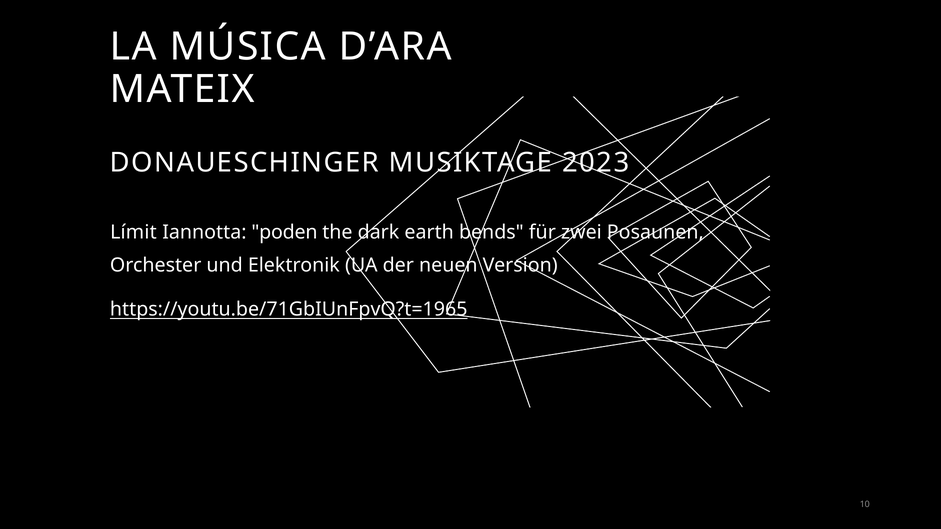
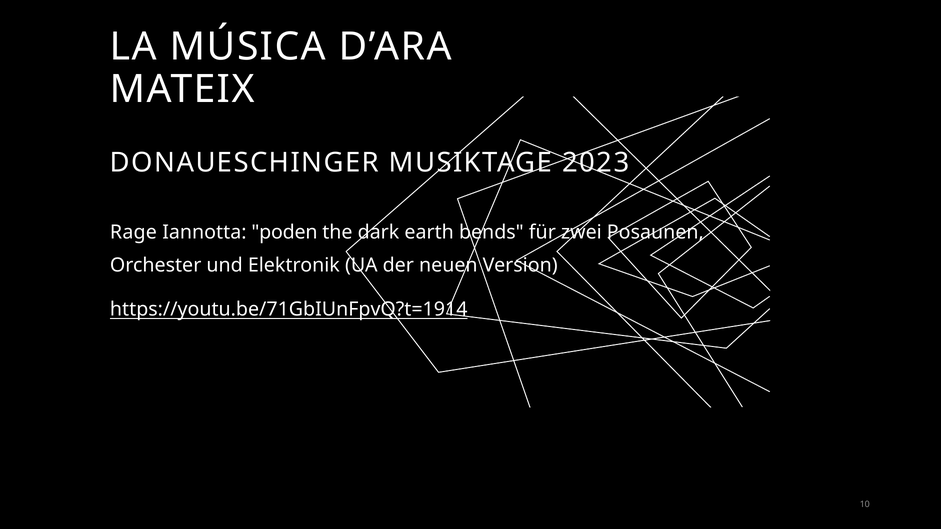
Límit: Límit -> Rage
https://youtu.be/71GbIUnFpvQ?t=1965: https://youtu.be/71GbIUnFpvQ?t=1965 -> https://youtu.be/71GbIUnFpvQ?t=1914
